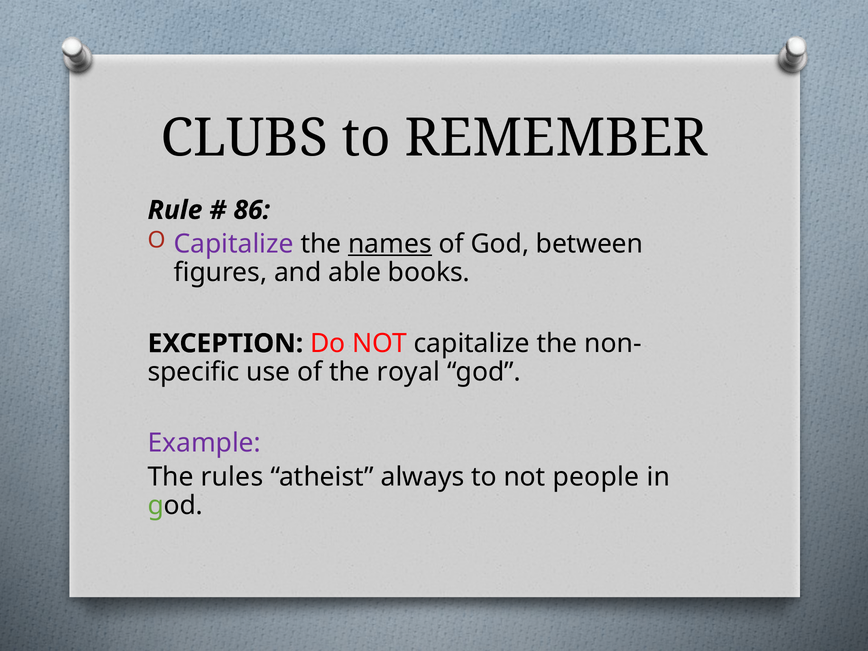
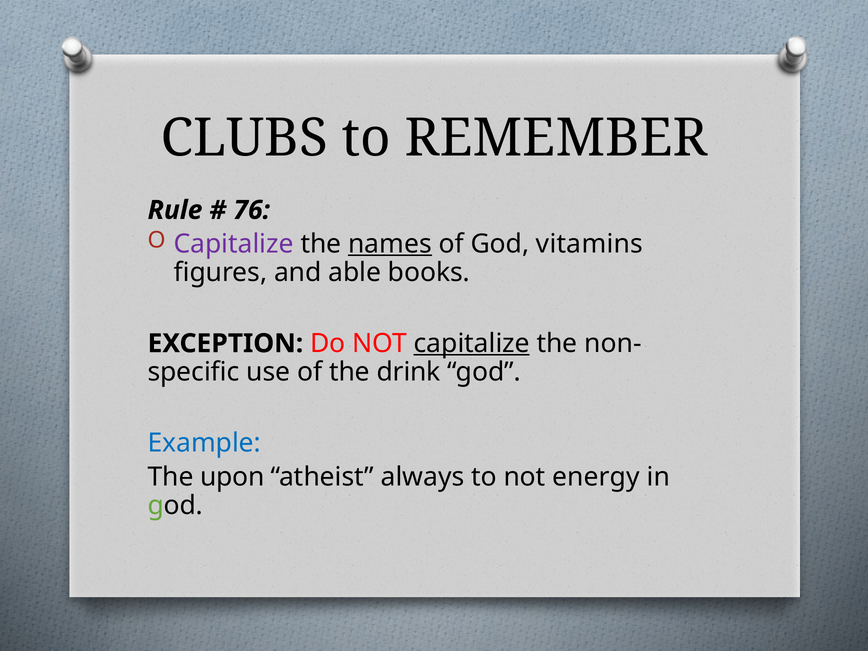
86: 86 -> 76
between: between -> vitamins
capitalize at (472, 343) underline: none -> present
royal: royal -> drink
Example colour: purple -> blue
rules: rules -> upon
people: people -> energy
